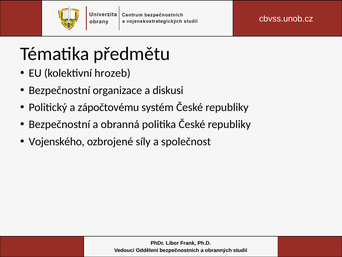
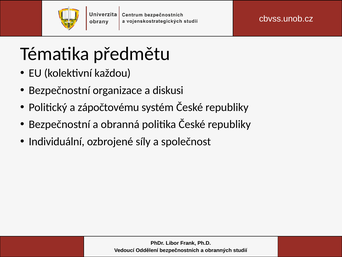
hrozeb: hrozeb -> každou
Vojenského: Vojenského -> Individuální
